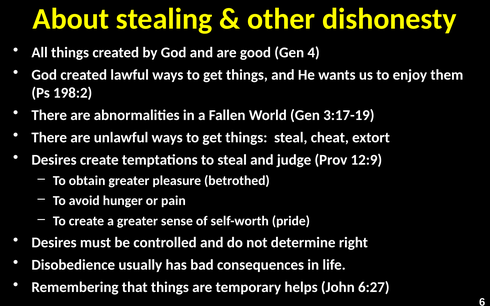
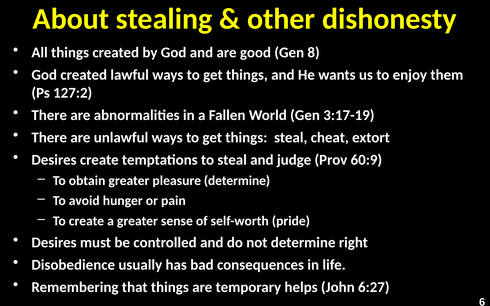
4: 4 -> 8
198:2: 198:2 -> 127:2
12:9: 12:9 -> 60:9
pleasure betrothed: betrothed -> determine
